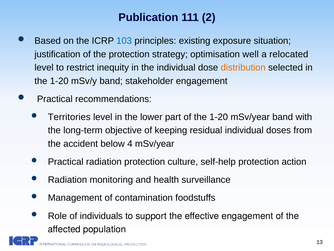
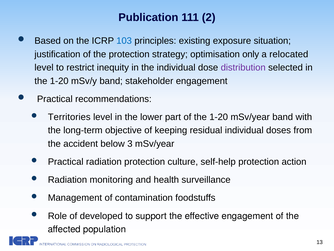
well: well -> only
distribution colour: orange -> purple
4: 4 -> 3
individuals: individuals -> developed
